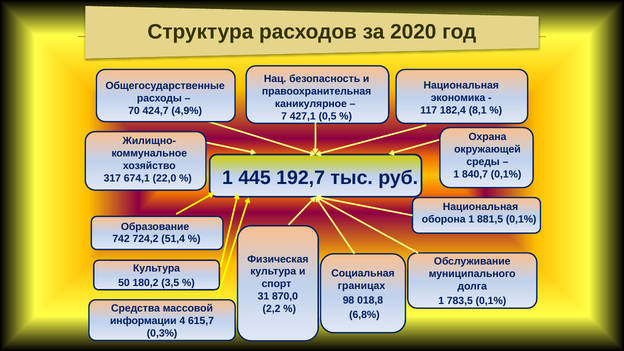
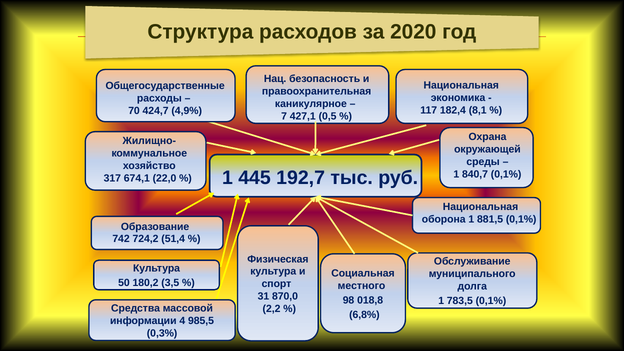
границах: границах -> местного
615,7: 615,7 -> 985,5
